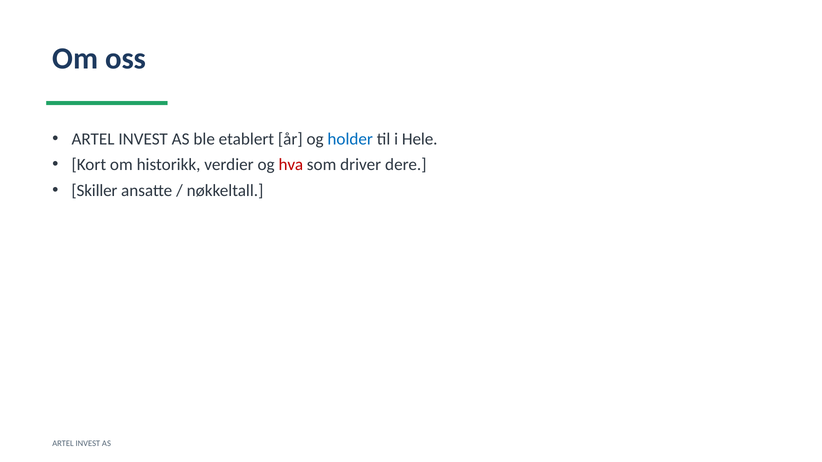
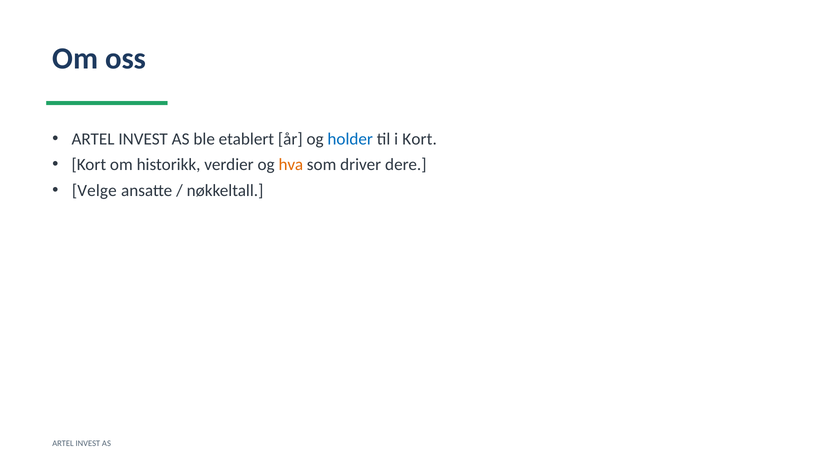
i Hele: Hele -> Kort
hva colour: red -> orange
Skiller: Skiller -> Velge
